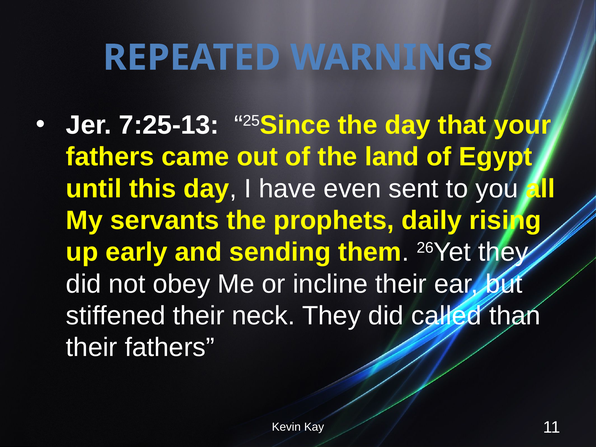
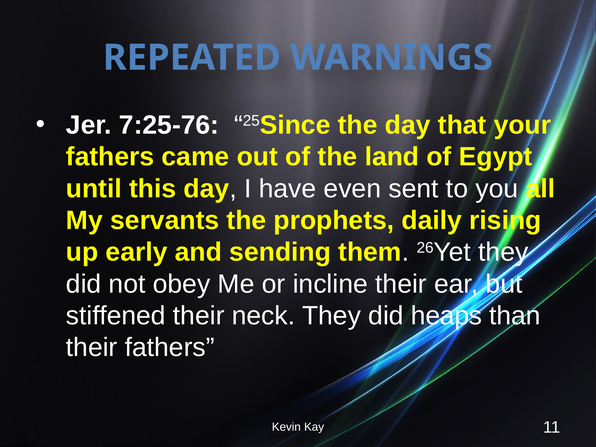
7:25-13: 7:25-13 -> 7:25-76
called: called -> heaps
